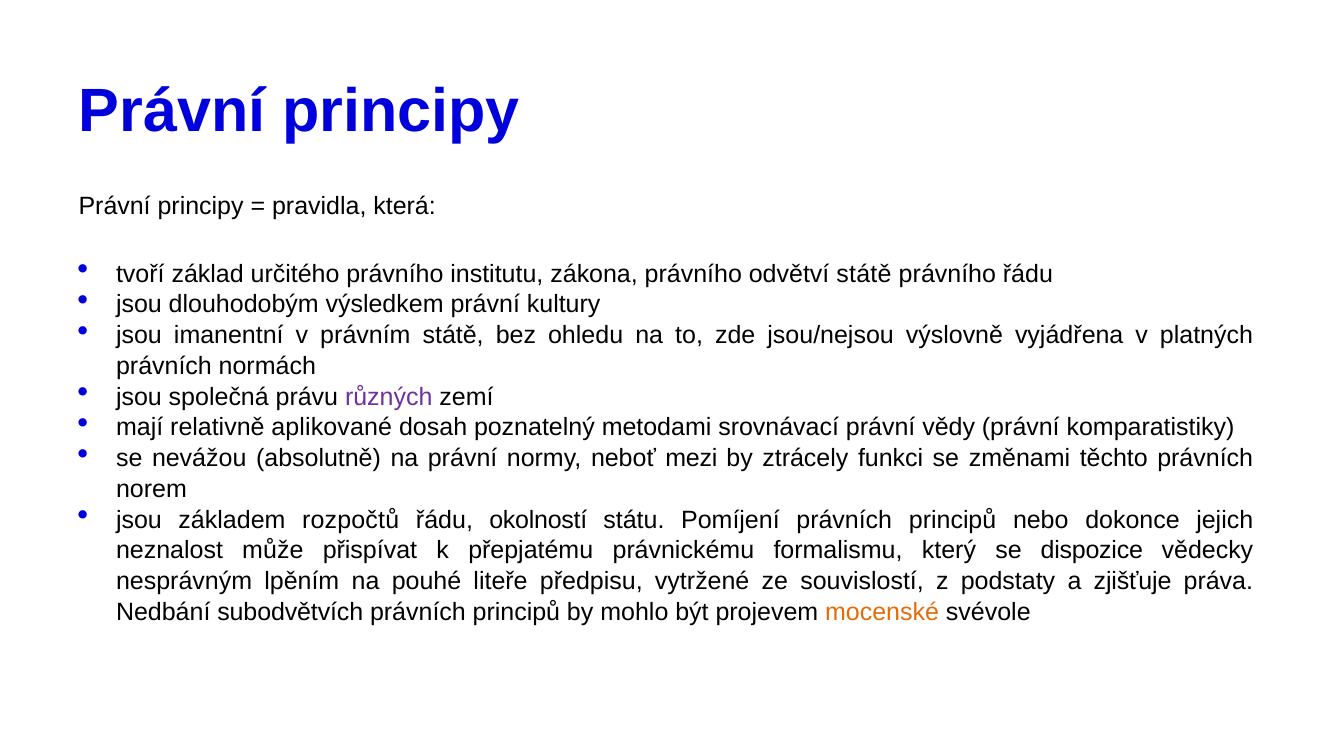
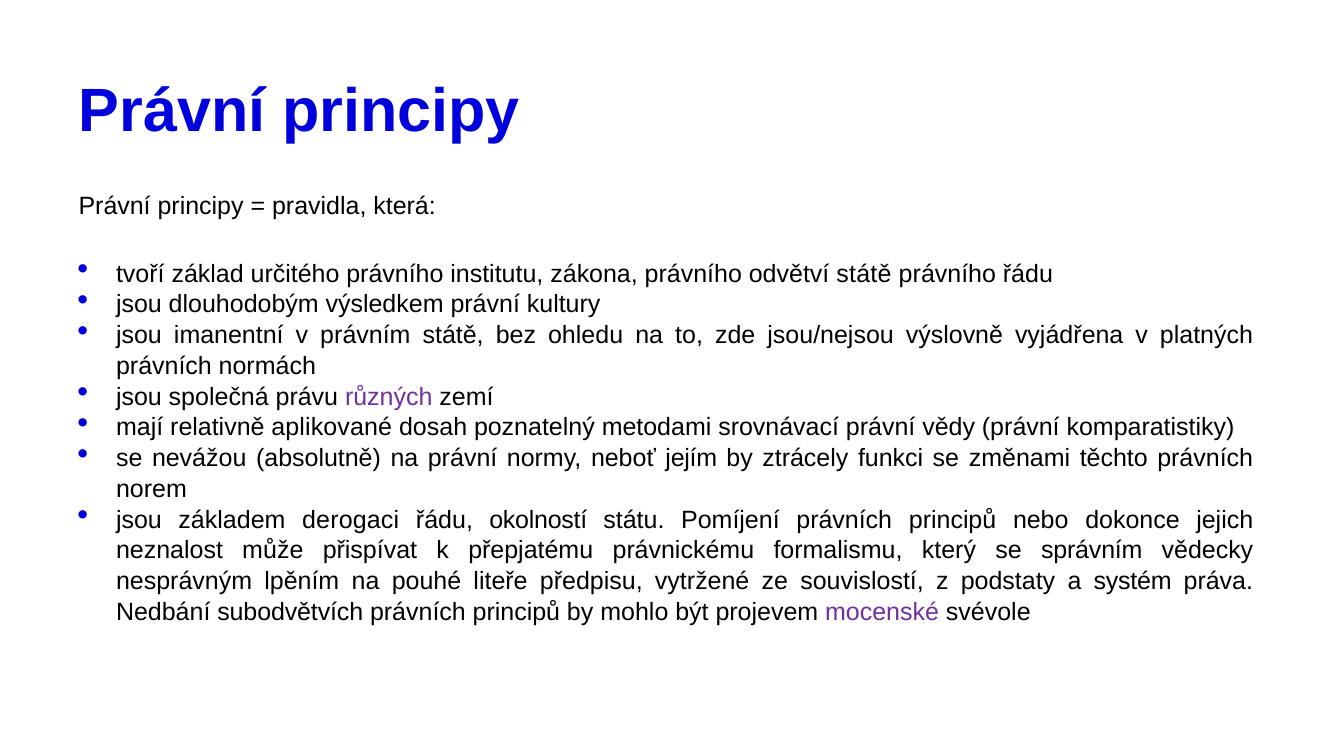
mezi: mezi -> jejím
rozpočtů: rozpočtů -> derogaci
dispozice: dispozice -> správním
zjišťuje: zjišťuje -> systém
mocenské colour: orange -> purple
